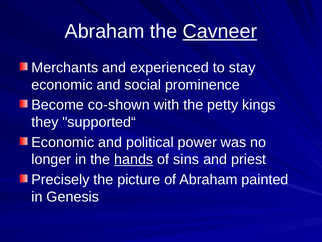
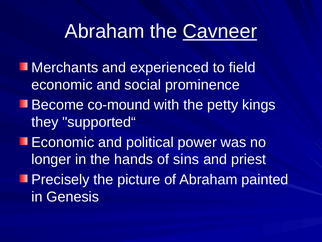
stay: stay -> field
co-shown: co-shown -> co-mound
hands underline: present -> none
